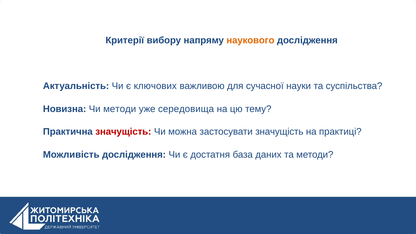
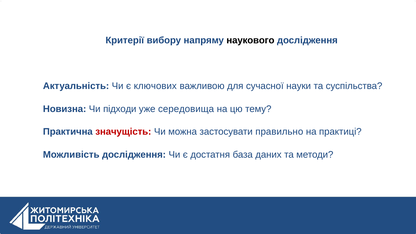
наукового colour: orange -> black
Чи методи: методи -> підходи
застосувати значущість: значущість -> правильно
